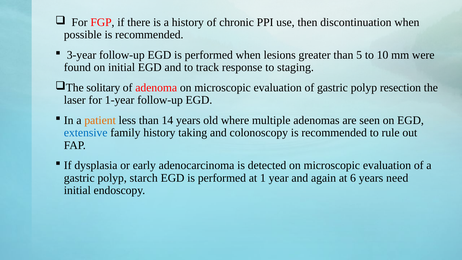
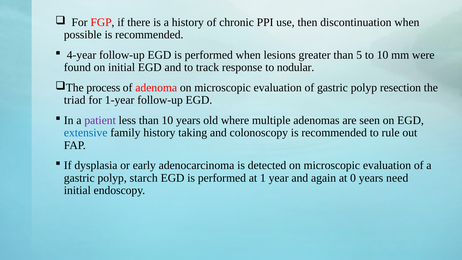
3-year: 3-year -> 4-year
staging: staging -> nodular
solitary: solitary -> process
laser: laser -> triad
patient colour: orange -> purple
than 14: 14 -> 10
6: 6 -> 0
